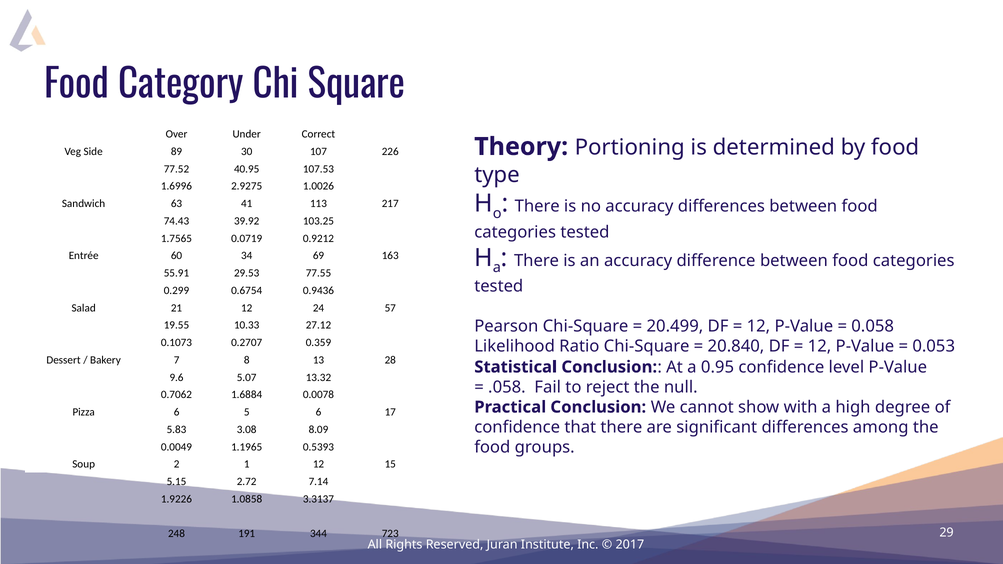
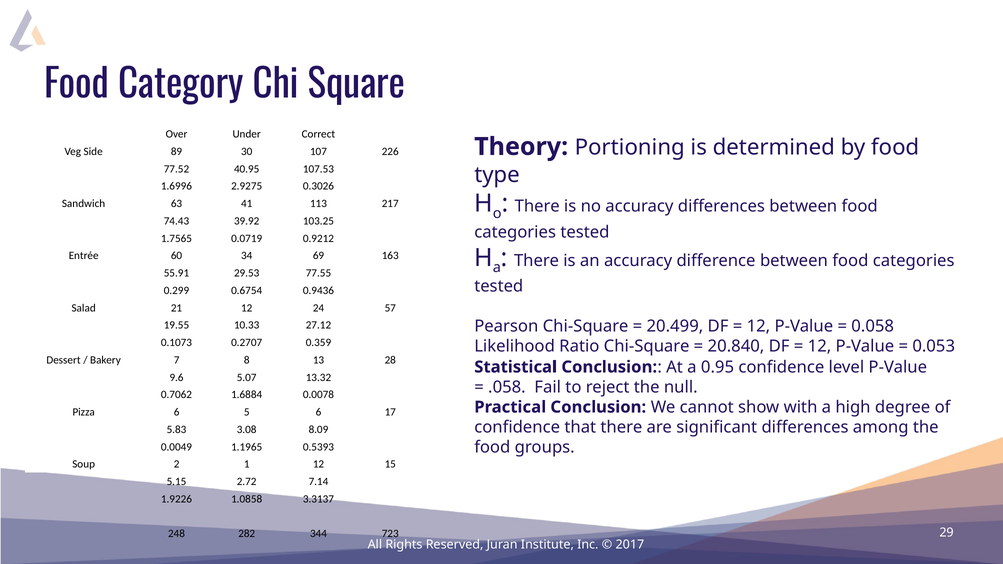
1.0026: 1.0026 -> 0.3026
191: 191 -> 282
